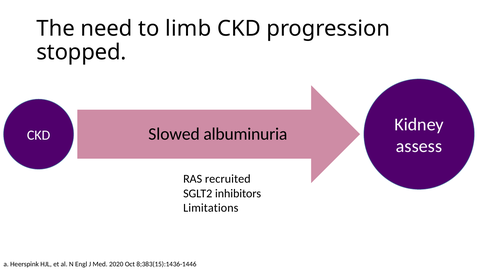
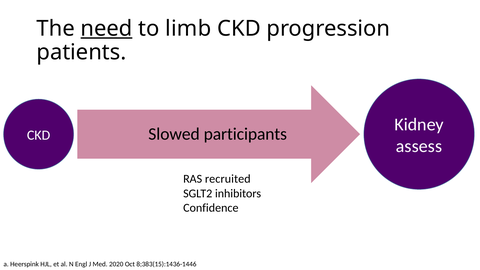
need underline: none -> present
stopped: stopped -> patients
albuminuria: albuminuria -> participants
Limitations: Limitations -> Confidence
